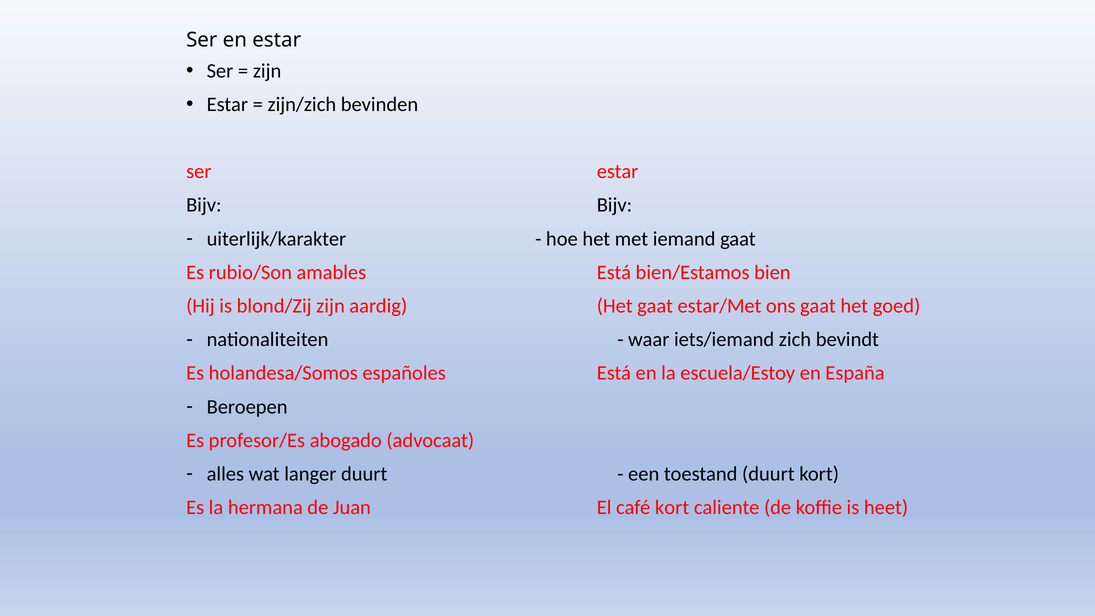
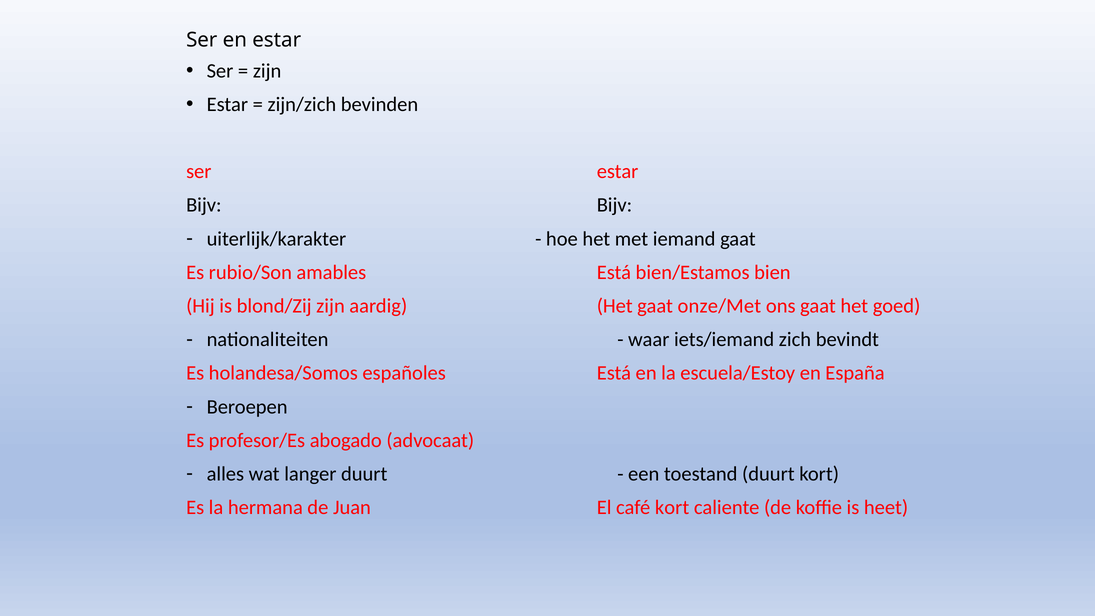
estar/Met: estar/Met -> onze/Met
